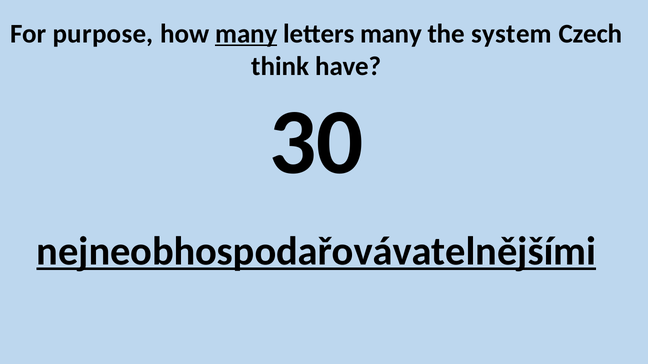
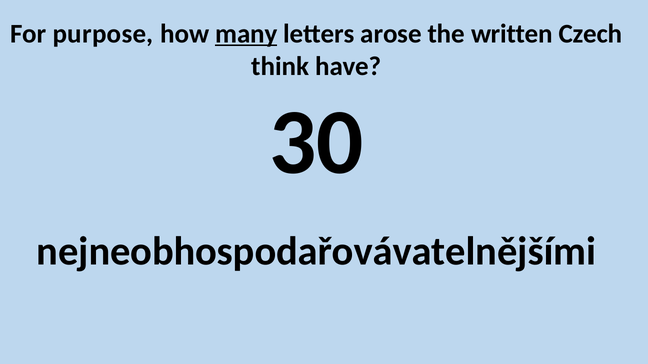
letters many: many -> arose
system: system -> written
nejneobhospodařovávatelnějšími underline: present -> none
